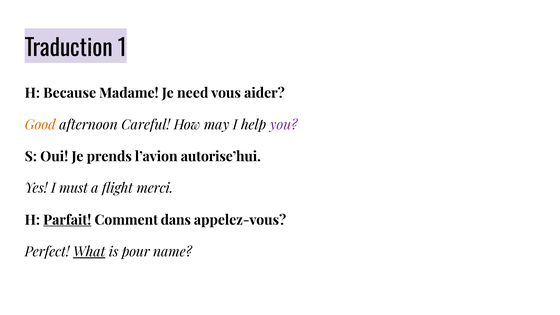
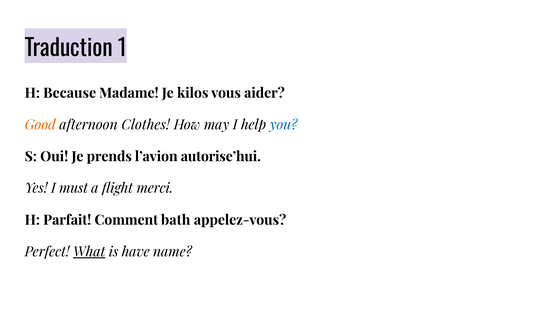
need: need -> kilos
Careful: Careful -> Clothes
you colour: purple -> blue
Parfait underline: present -> none
dans: dans -> bath
pour: pour -> have
